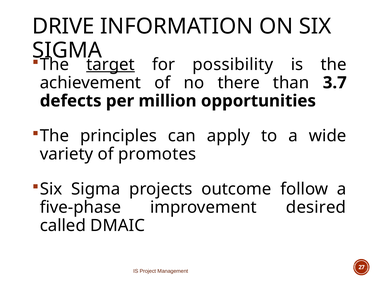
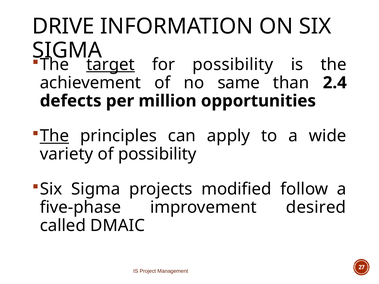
there: there -> same
3.7: 3.7 -> 2.4
The at (54, 136) underline: none -> present
of promotes: promotes -> possibility
outcome: outcome -> modified
